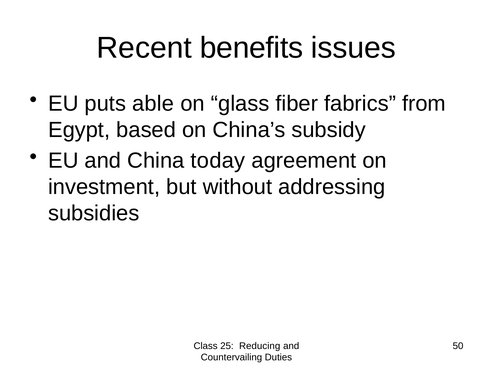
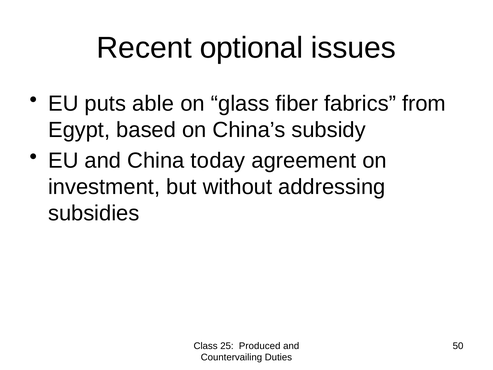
benefits: benefits -> optional
Reducing: Reducing -> Produced
